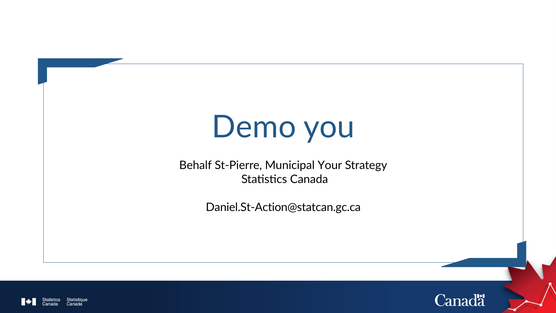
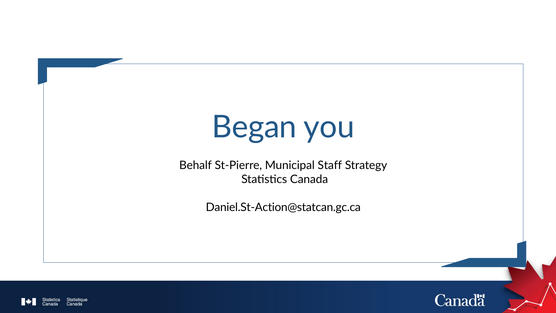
Demo: Demo -> Began
Your: Your -> Staff
